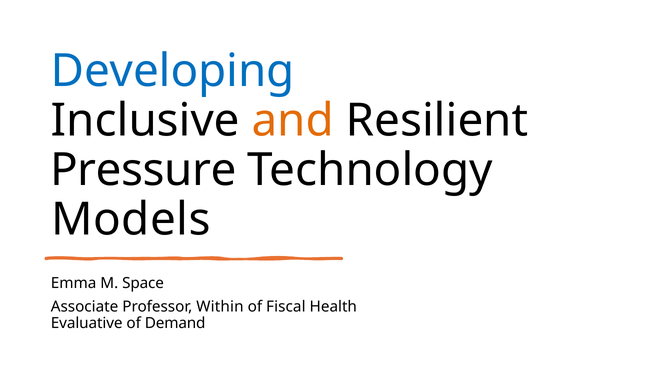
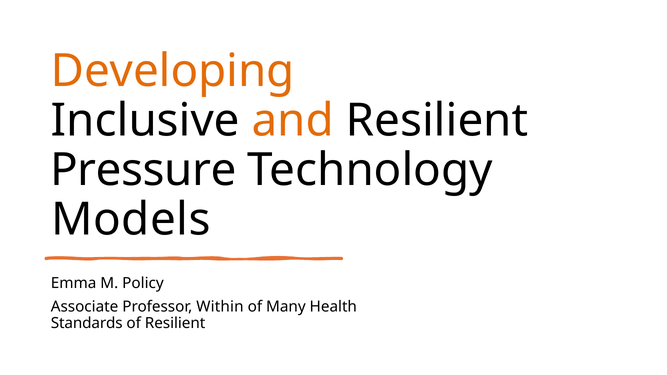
Developing colour: blue -> orange
Space: Space -> Policy
Fiscal: Fiscal -> Many
Evaluative: Evaluative -> Standards
of Demand: Demand -> Resilient
